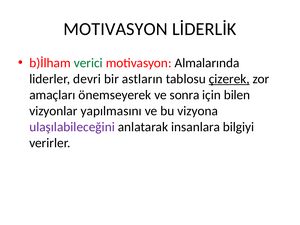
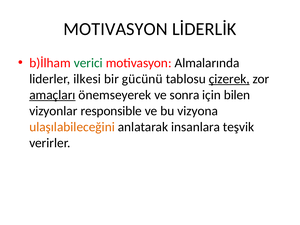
devri: devri -> ilkesi
astların: astların -> gücünü
amaçları underline: none -> present
yapılmasını: yapılmasını -> responsible
ulaşılabileceğini colour: purple -> orange
bilgiyi: bilgiyi -> teşvik
